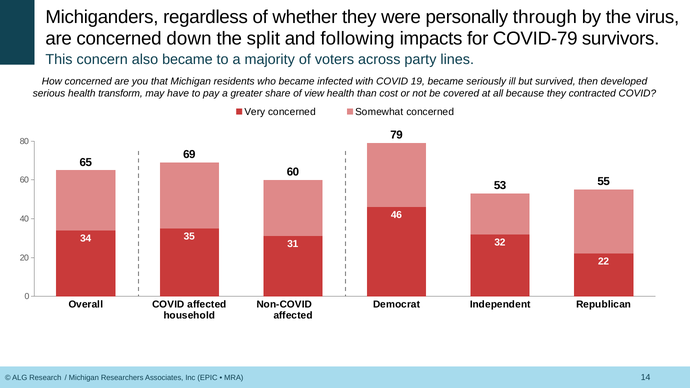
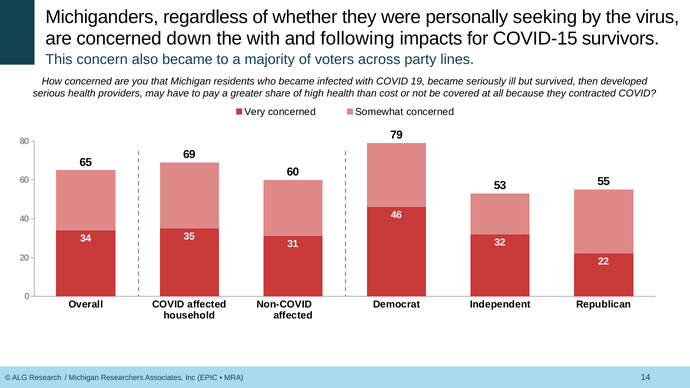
through: through -> seeking
the split: split -> with
COVID-79: COVID-79 -> COVID-15
transform: transform -> providers
view: view -> high
